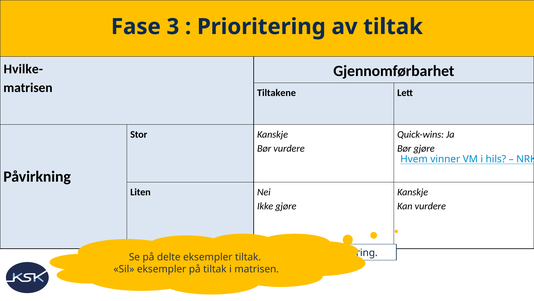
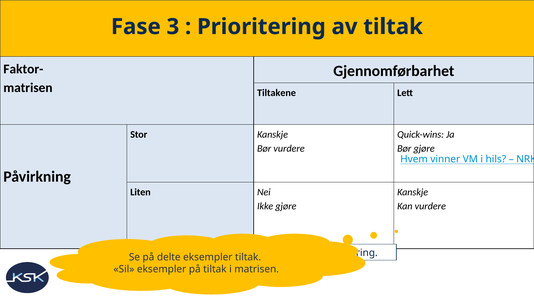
Hvilke-: Hvilke- -> Faktor-
